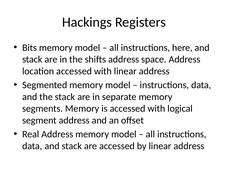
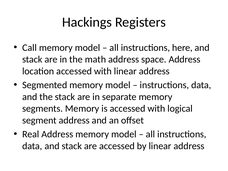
Bits: Bits -> Call
shifts: shifts -> math
